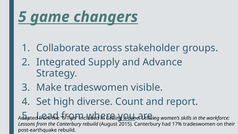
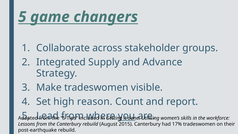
diverse: diverse -> reason
